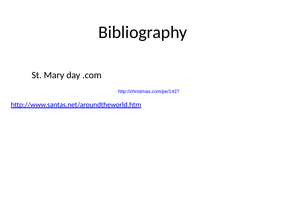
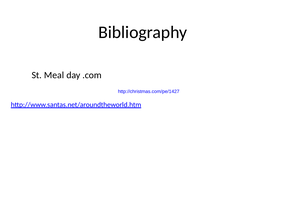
Mary: Mary -> Meal
